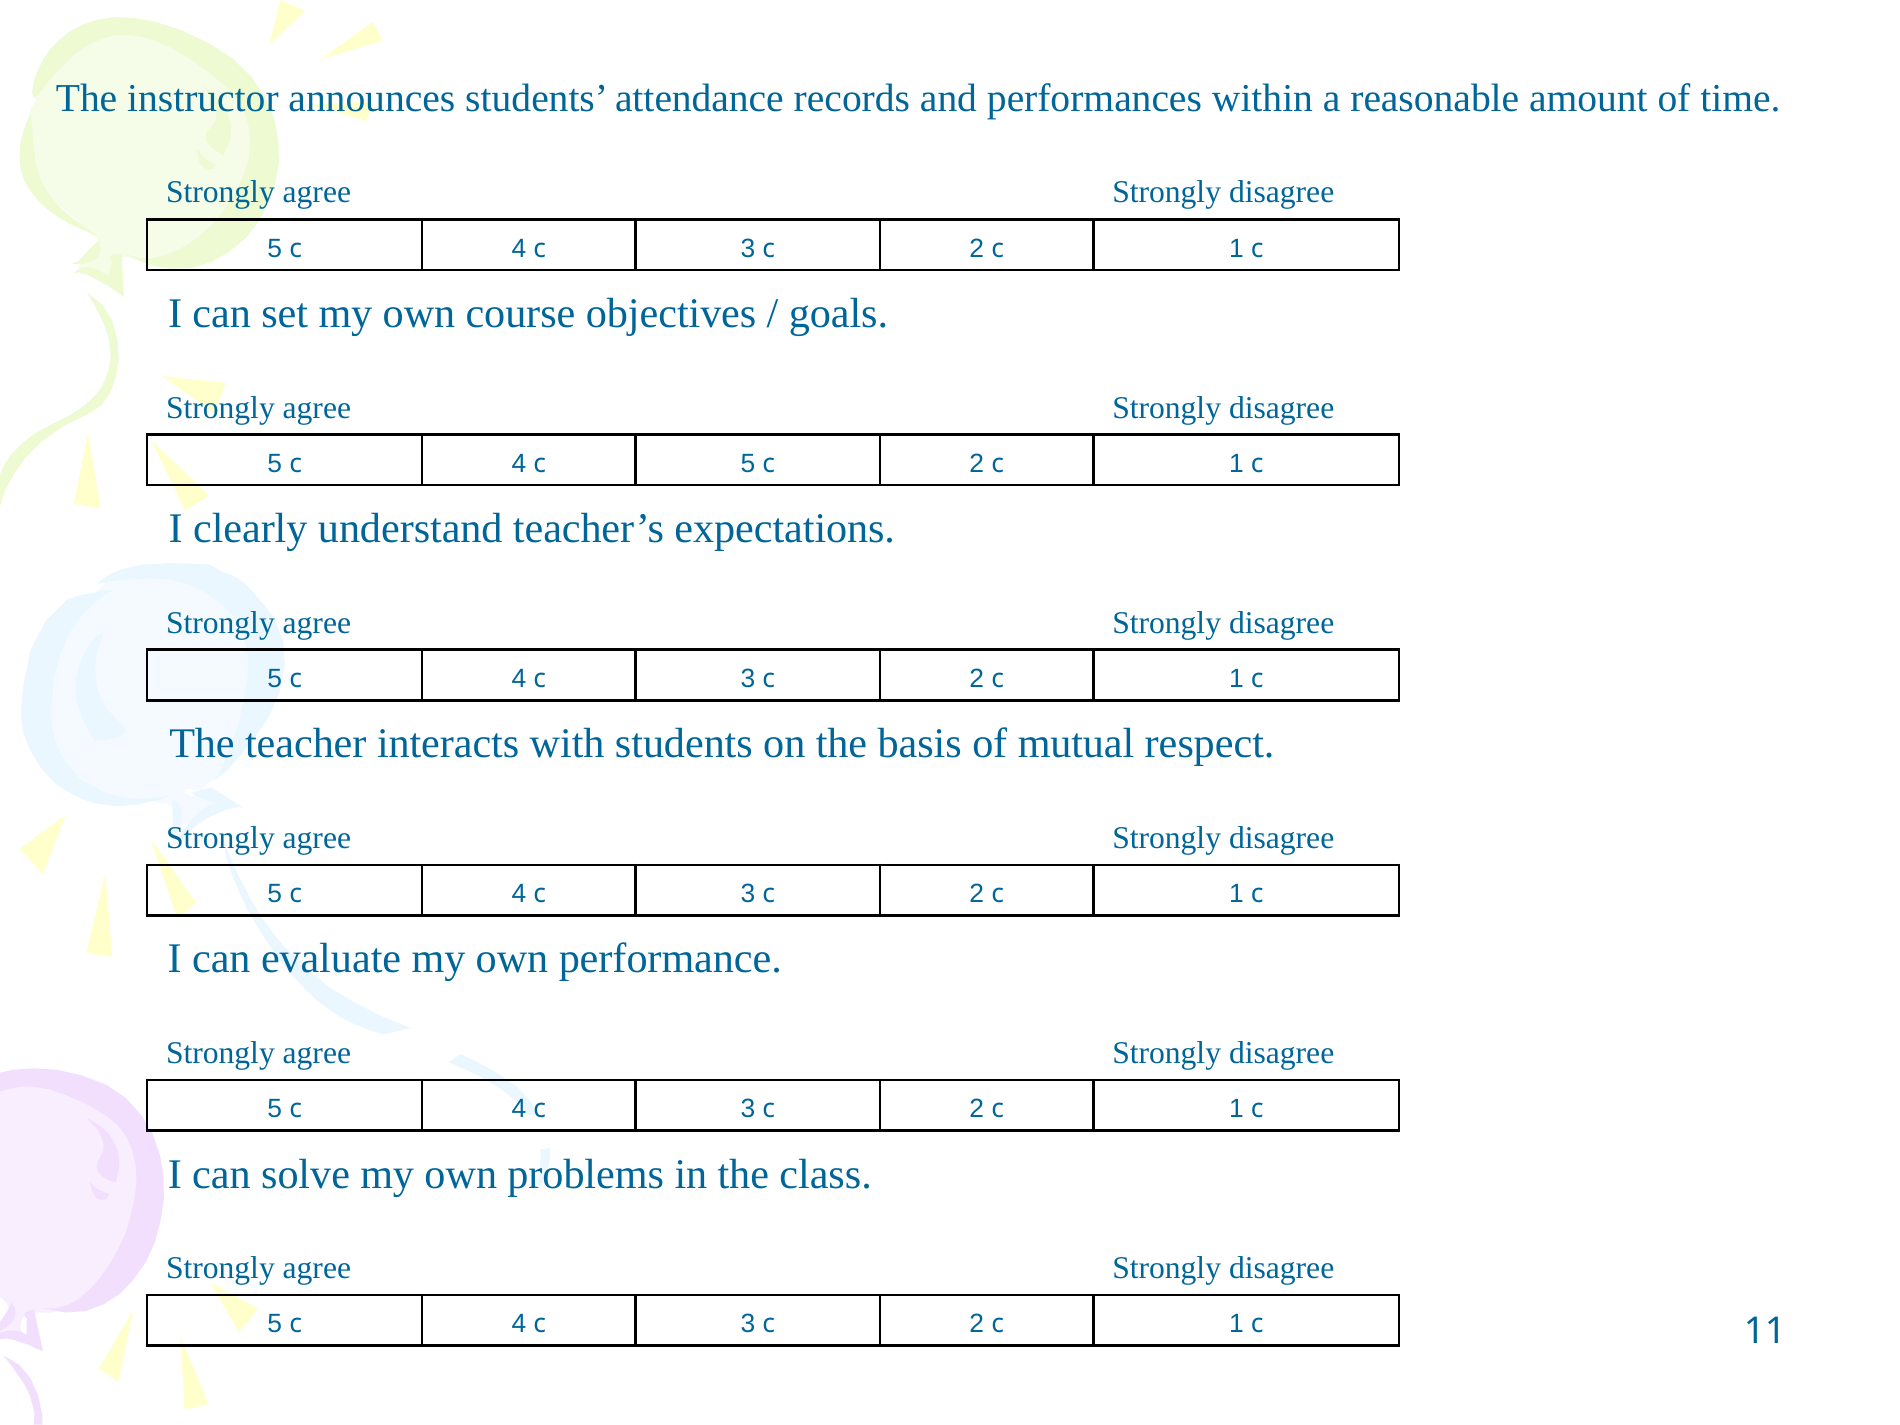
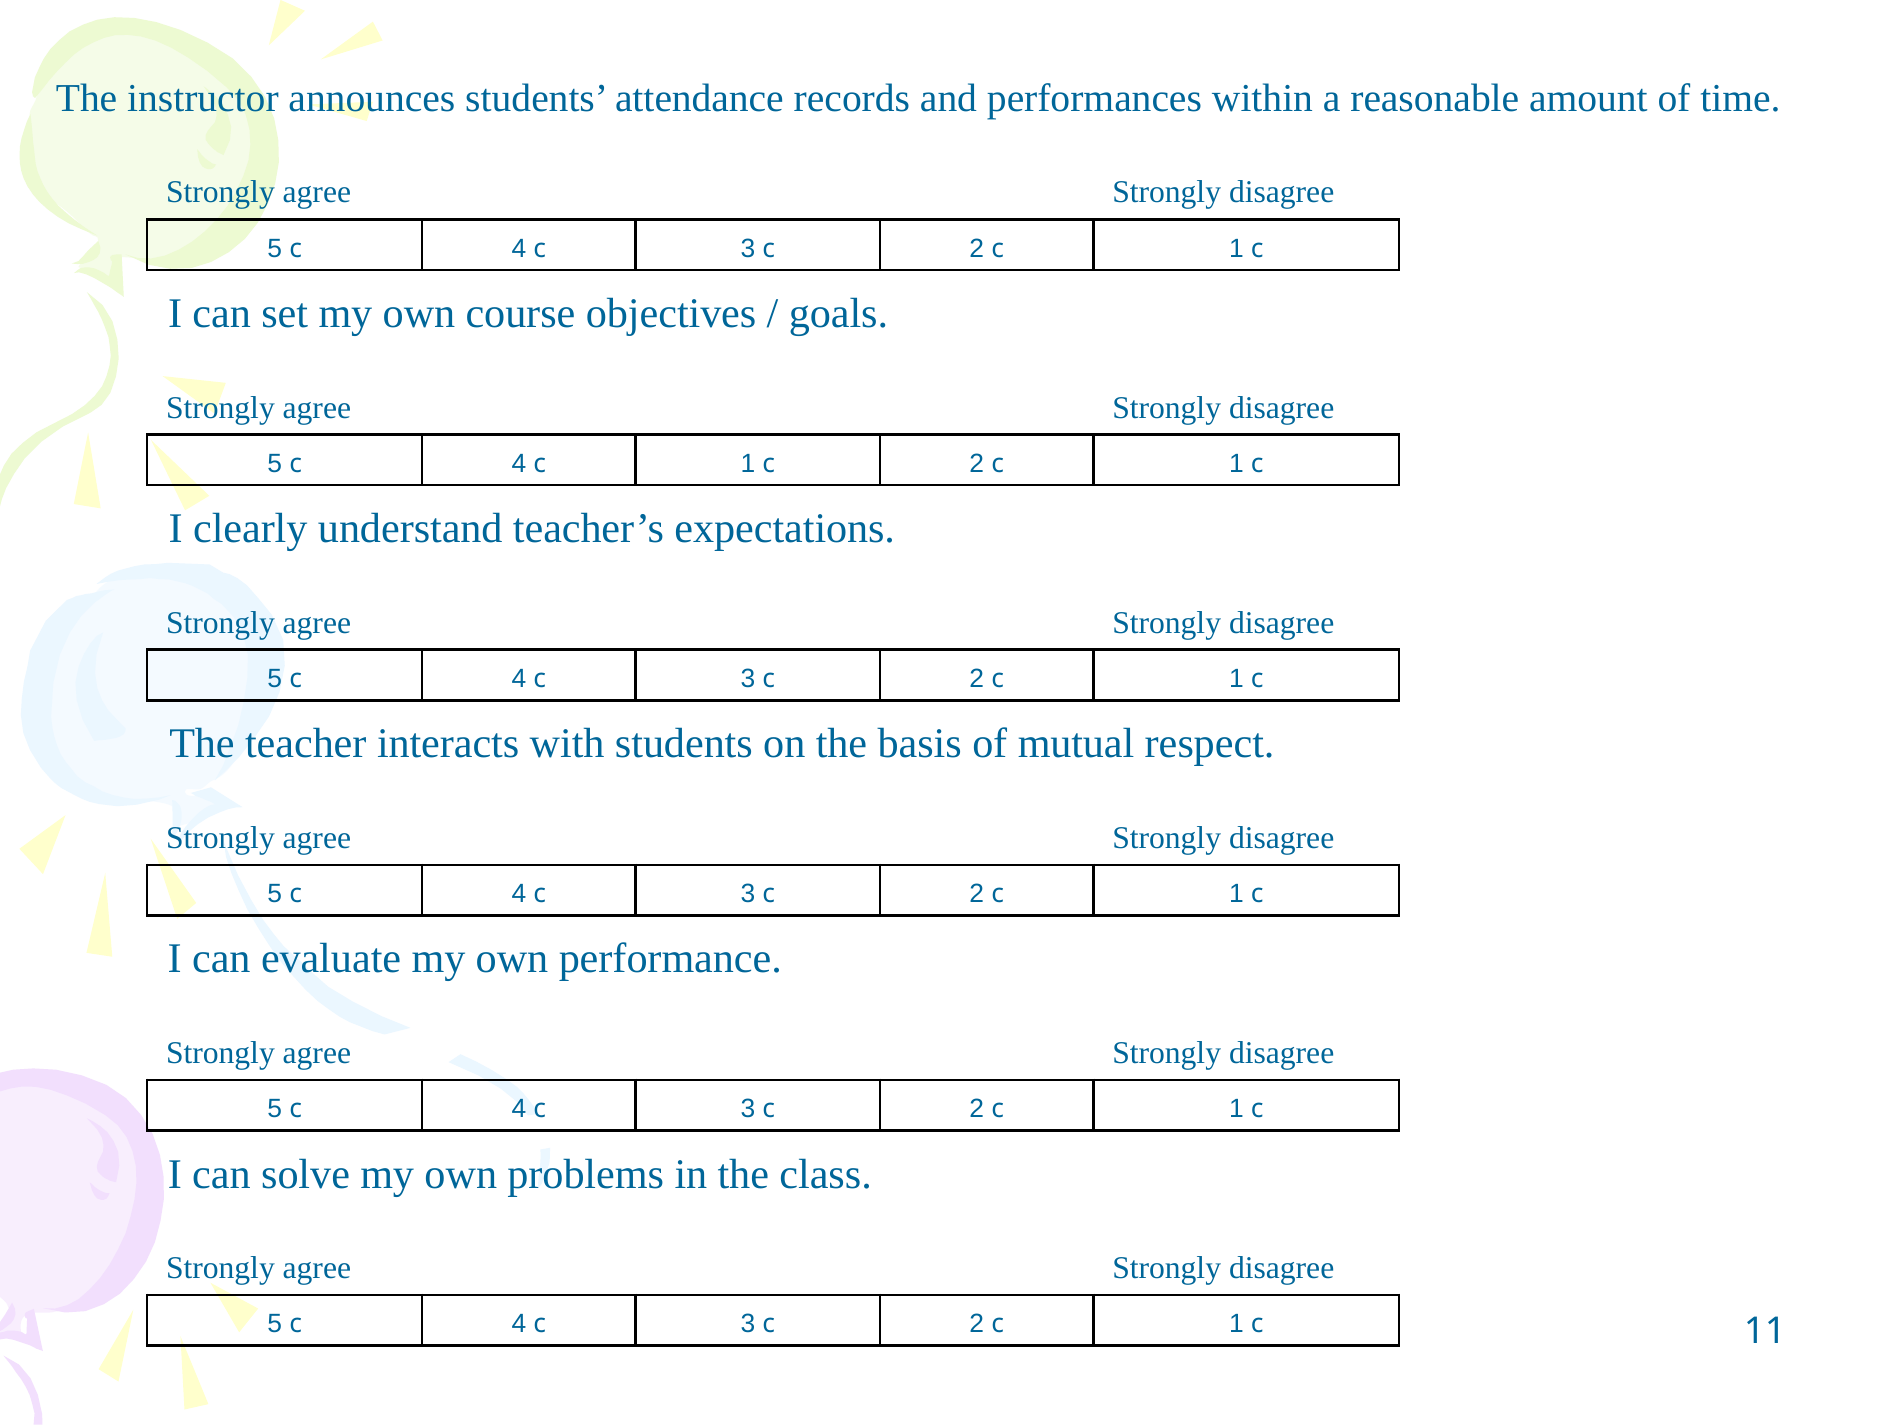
4 c 5: 5 -> 1
